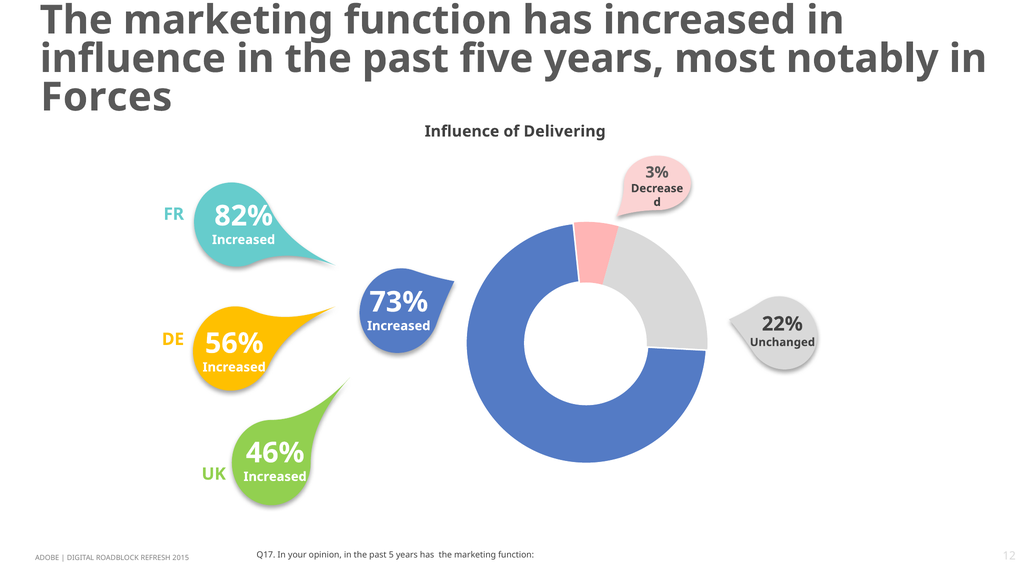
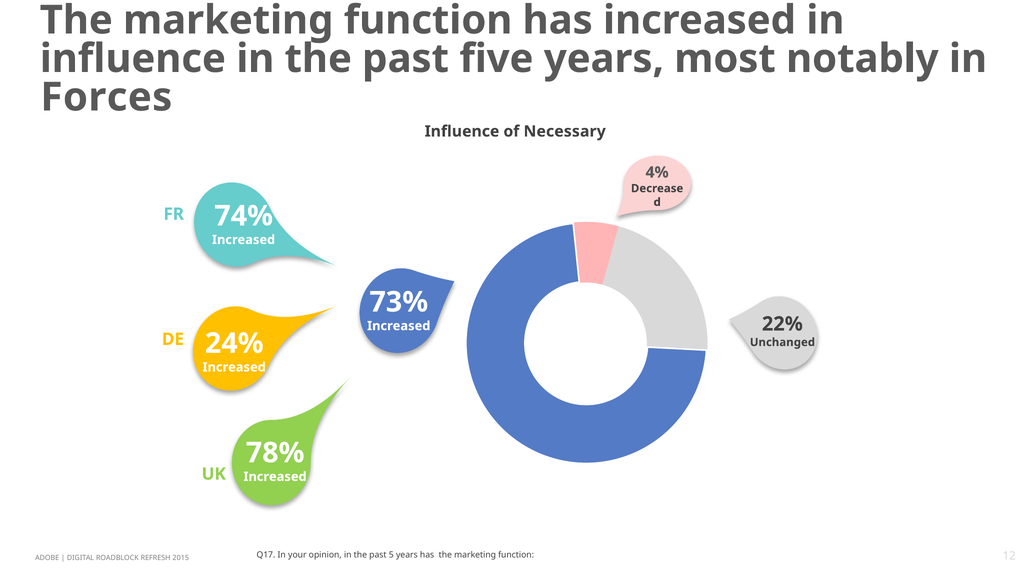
Delivering: Delivering -> Necessary
3%: 3% -> 4%
82%: 82% -> 74%
56%: 56% -> 24%
46%: 46% -> 78%
